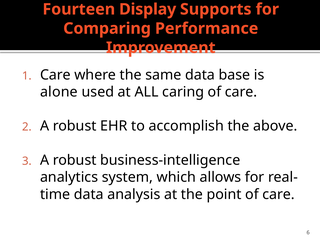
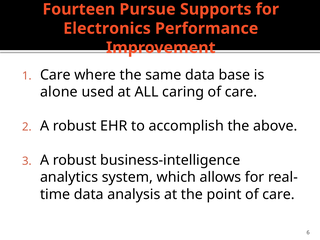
Display: Display -> Pursue
Comparing: Comparing -> Electronics
